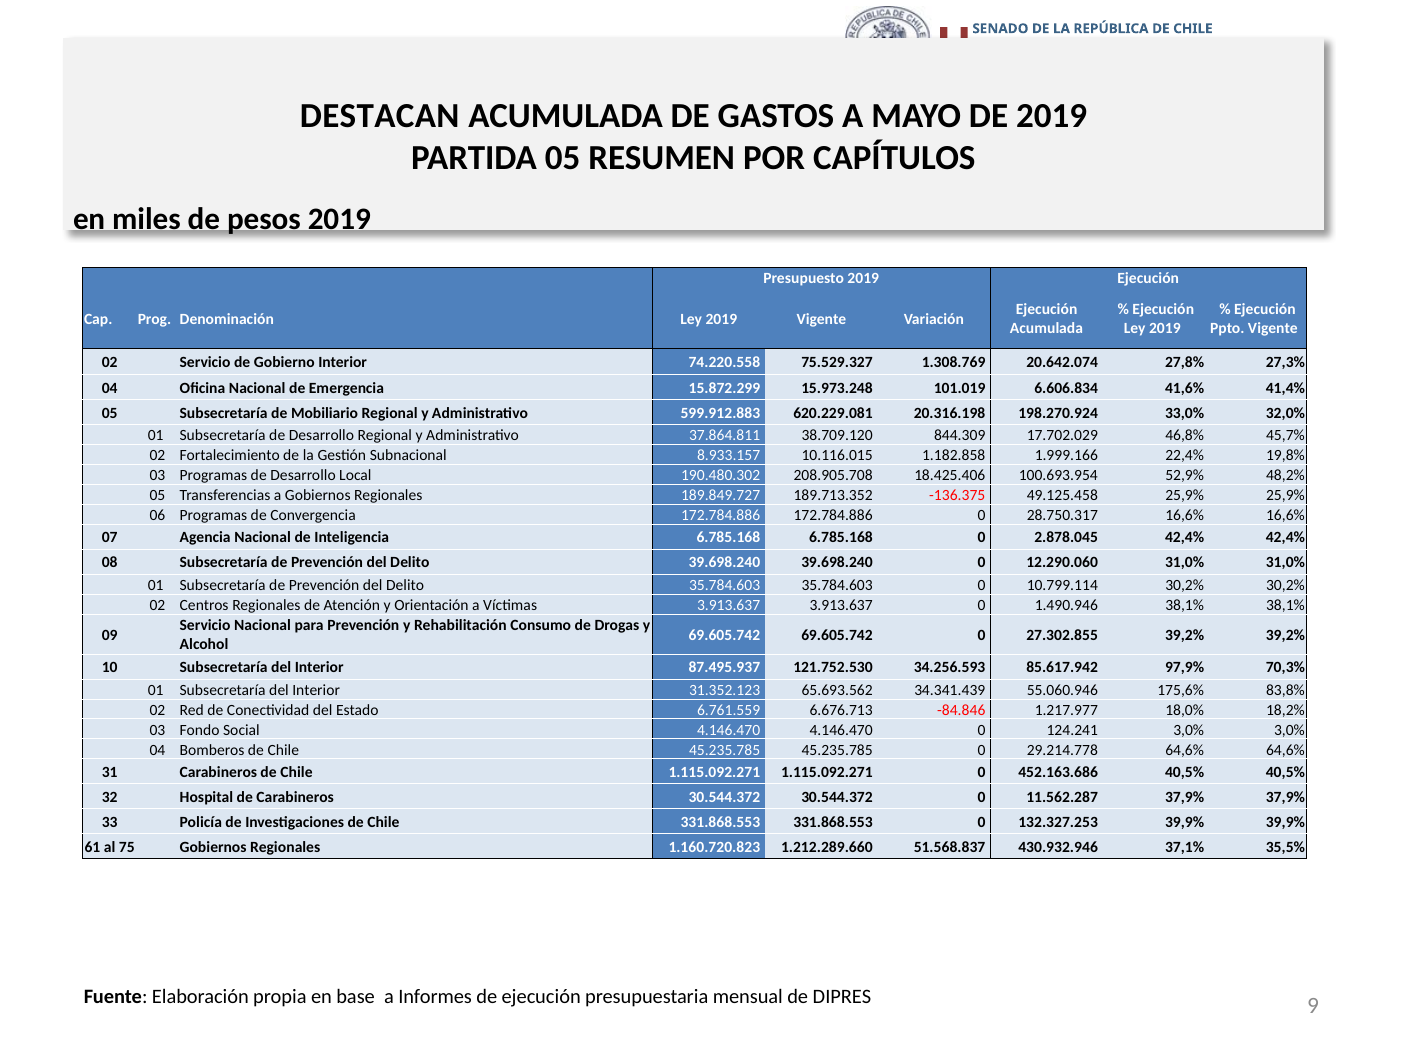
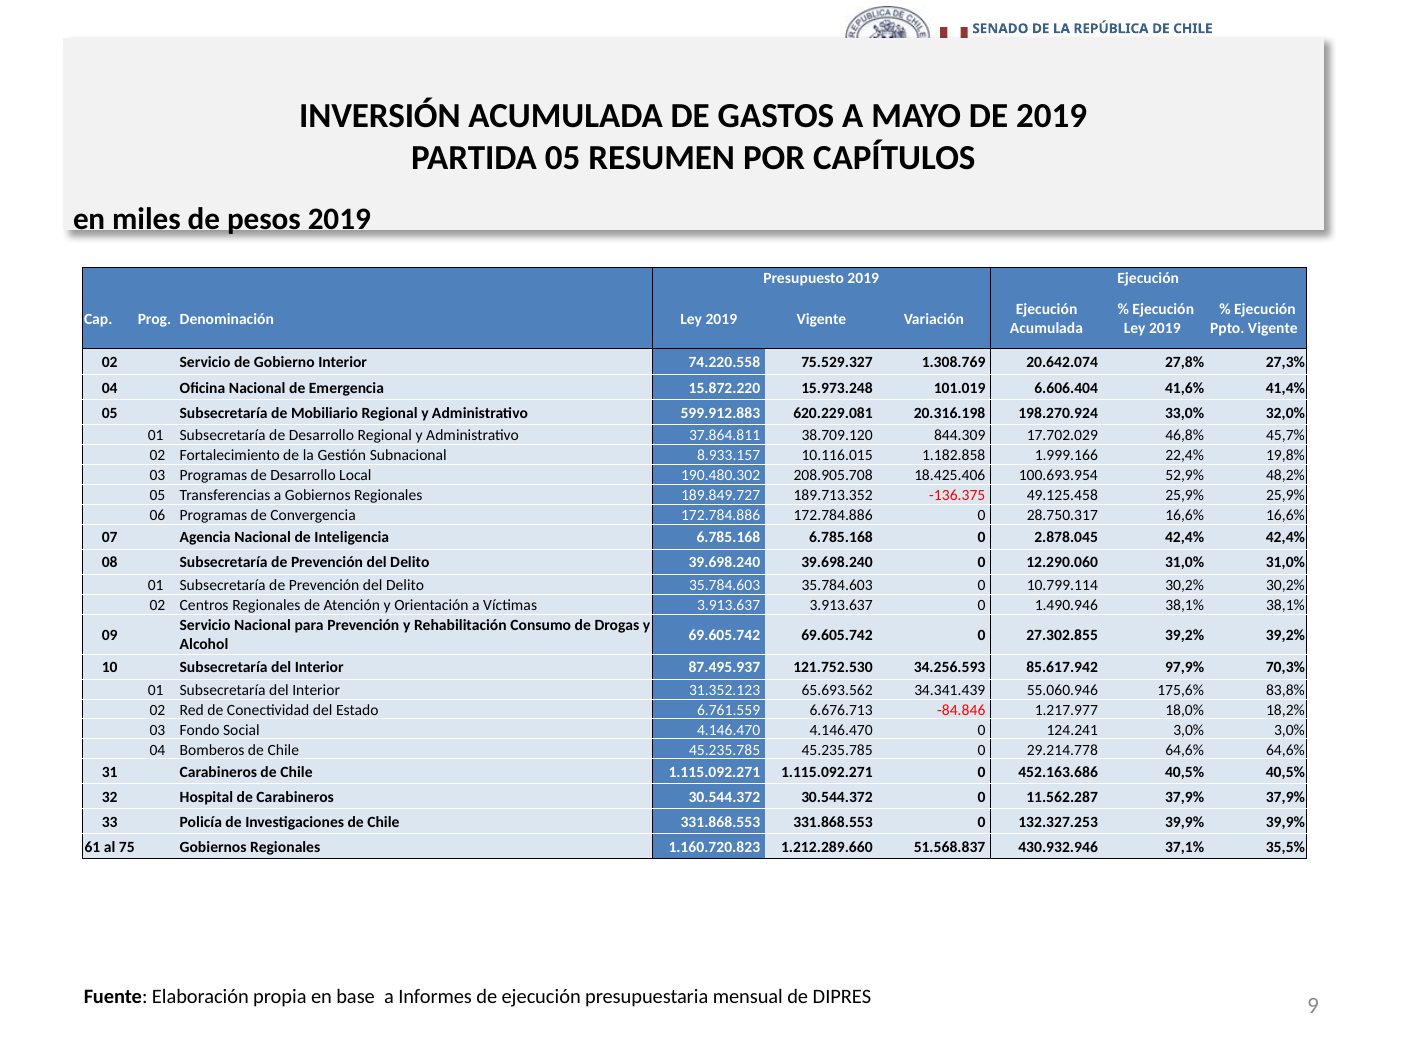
DESTACAN: DESTACAN -> INVERSIÓN
15.872.299: 15.872.299 -> 15.872.220
6.606.834: 6.606.834 -> 6.606.404
